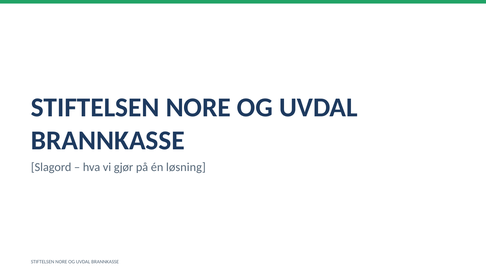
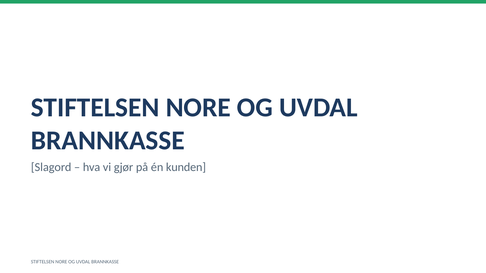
løsning: løsning -> kunden
